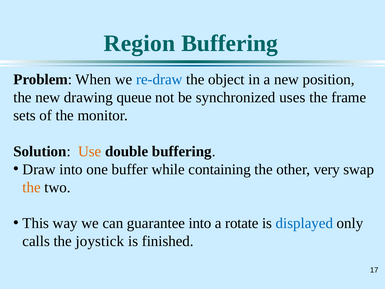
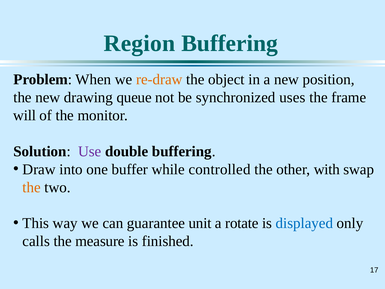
re-draw colour: blue -> orange
sets: sets -> will
Use colour: orange -> purple
containing: containing -> controlled
very: very -> with
guarantee into: into -> unit
joystick: joystick -> measure
